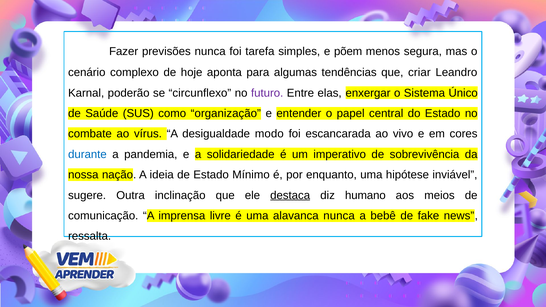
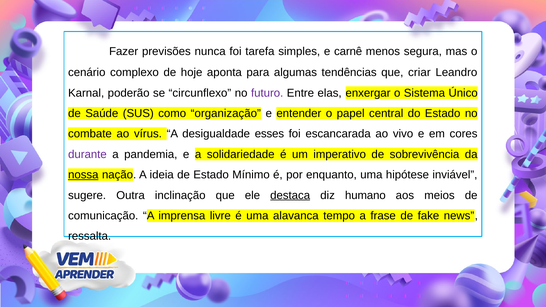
põem: põem -> carnê
modo: modo -> esses
durante colour: blue -> purple
nossa underline: none -> present
alavanca nunca: nunca -> tempo
bebê: bebê -> frase
